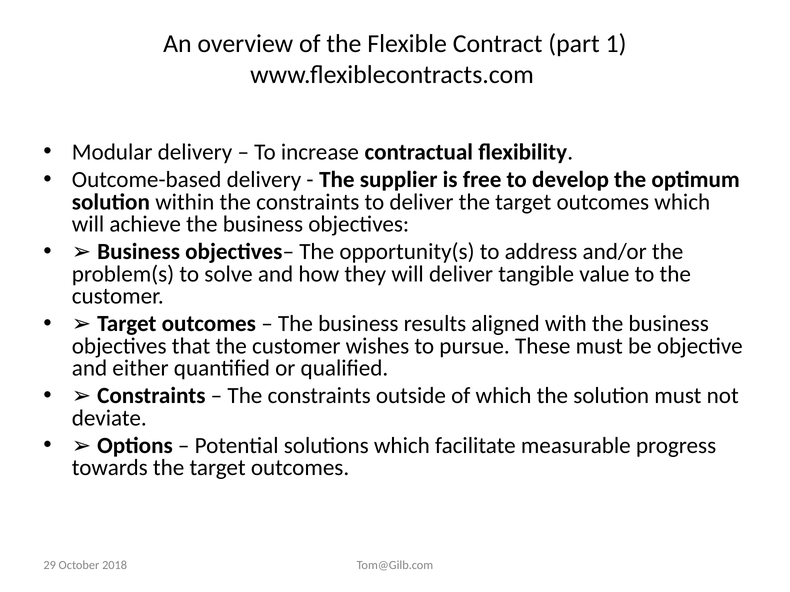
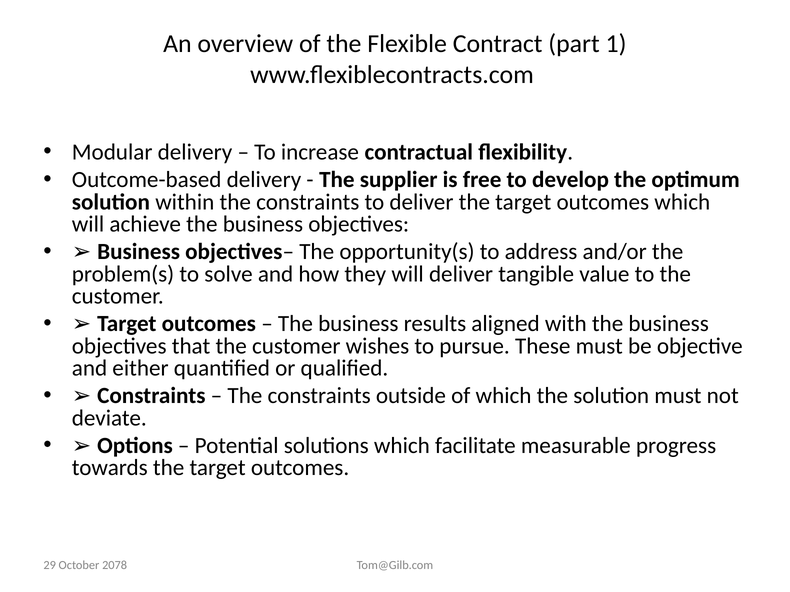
2018: 2018 -> 2078
